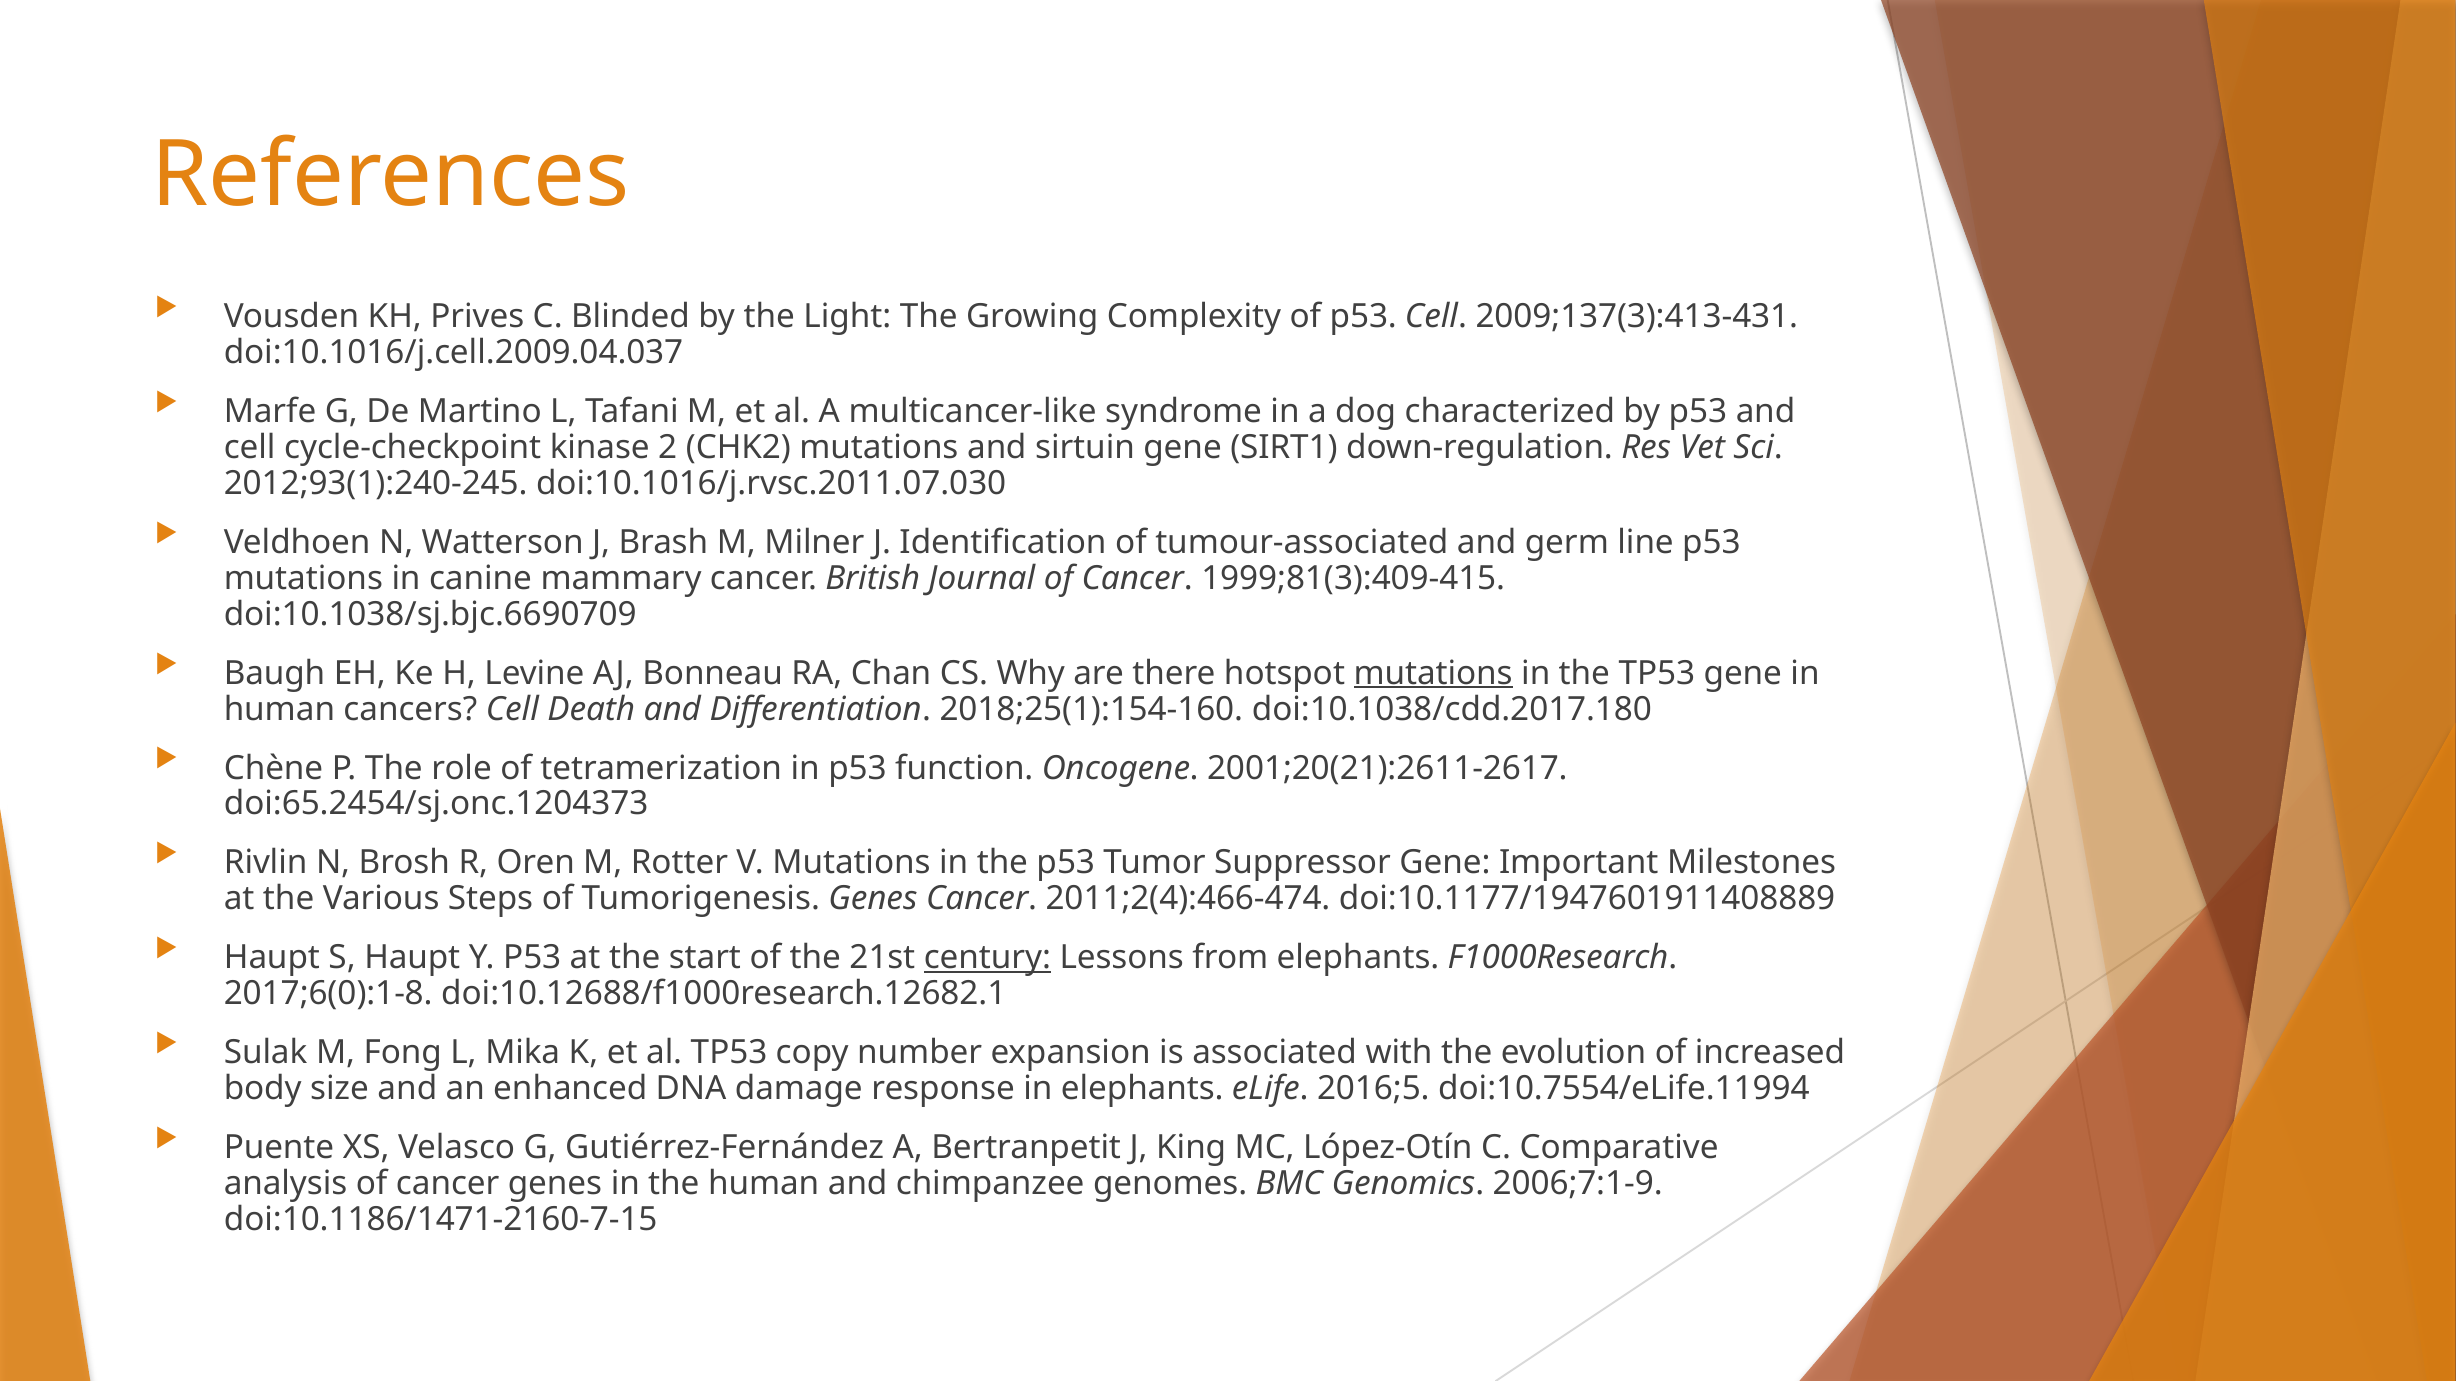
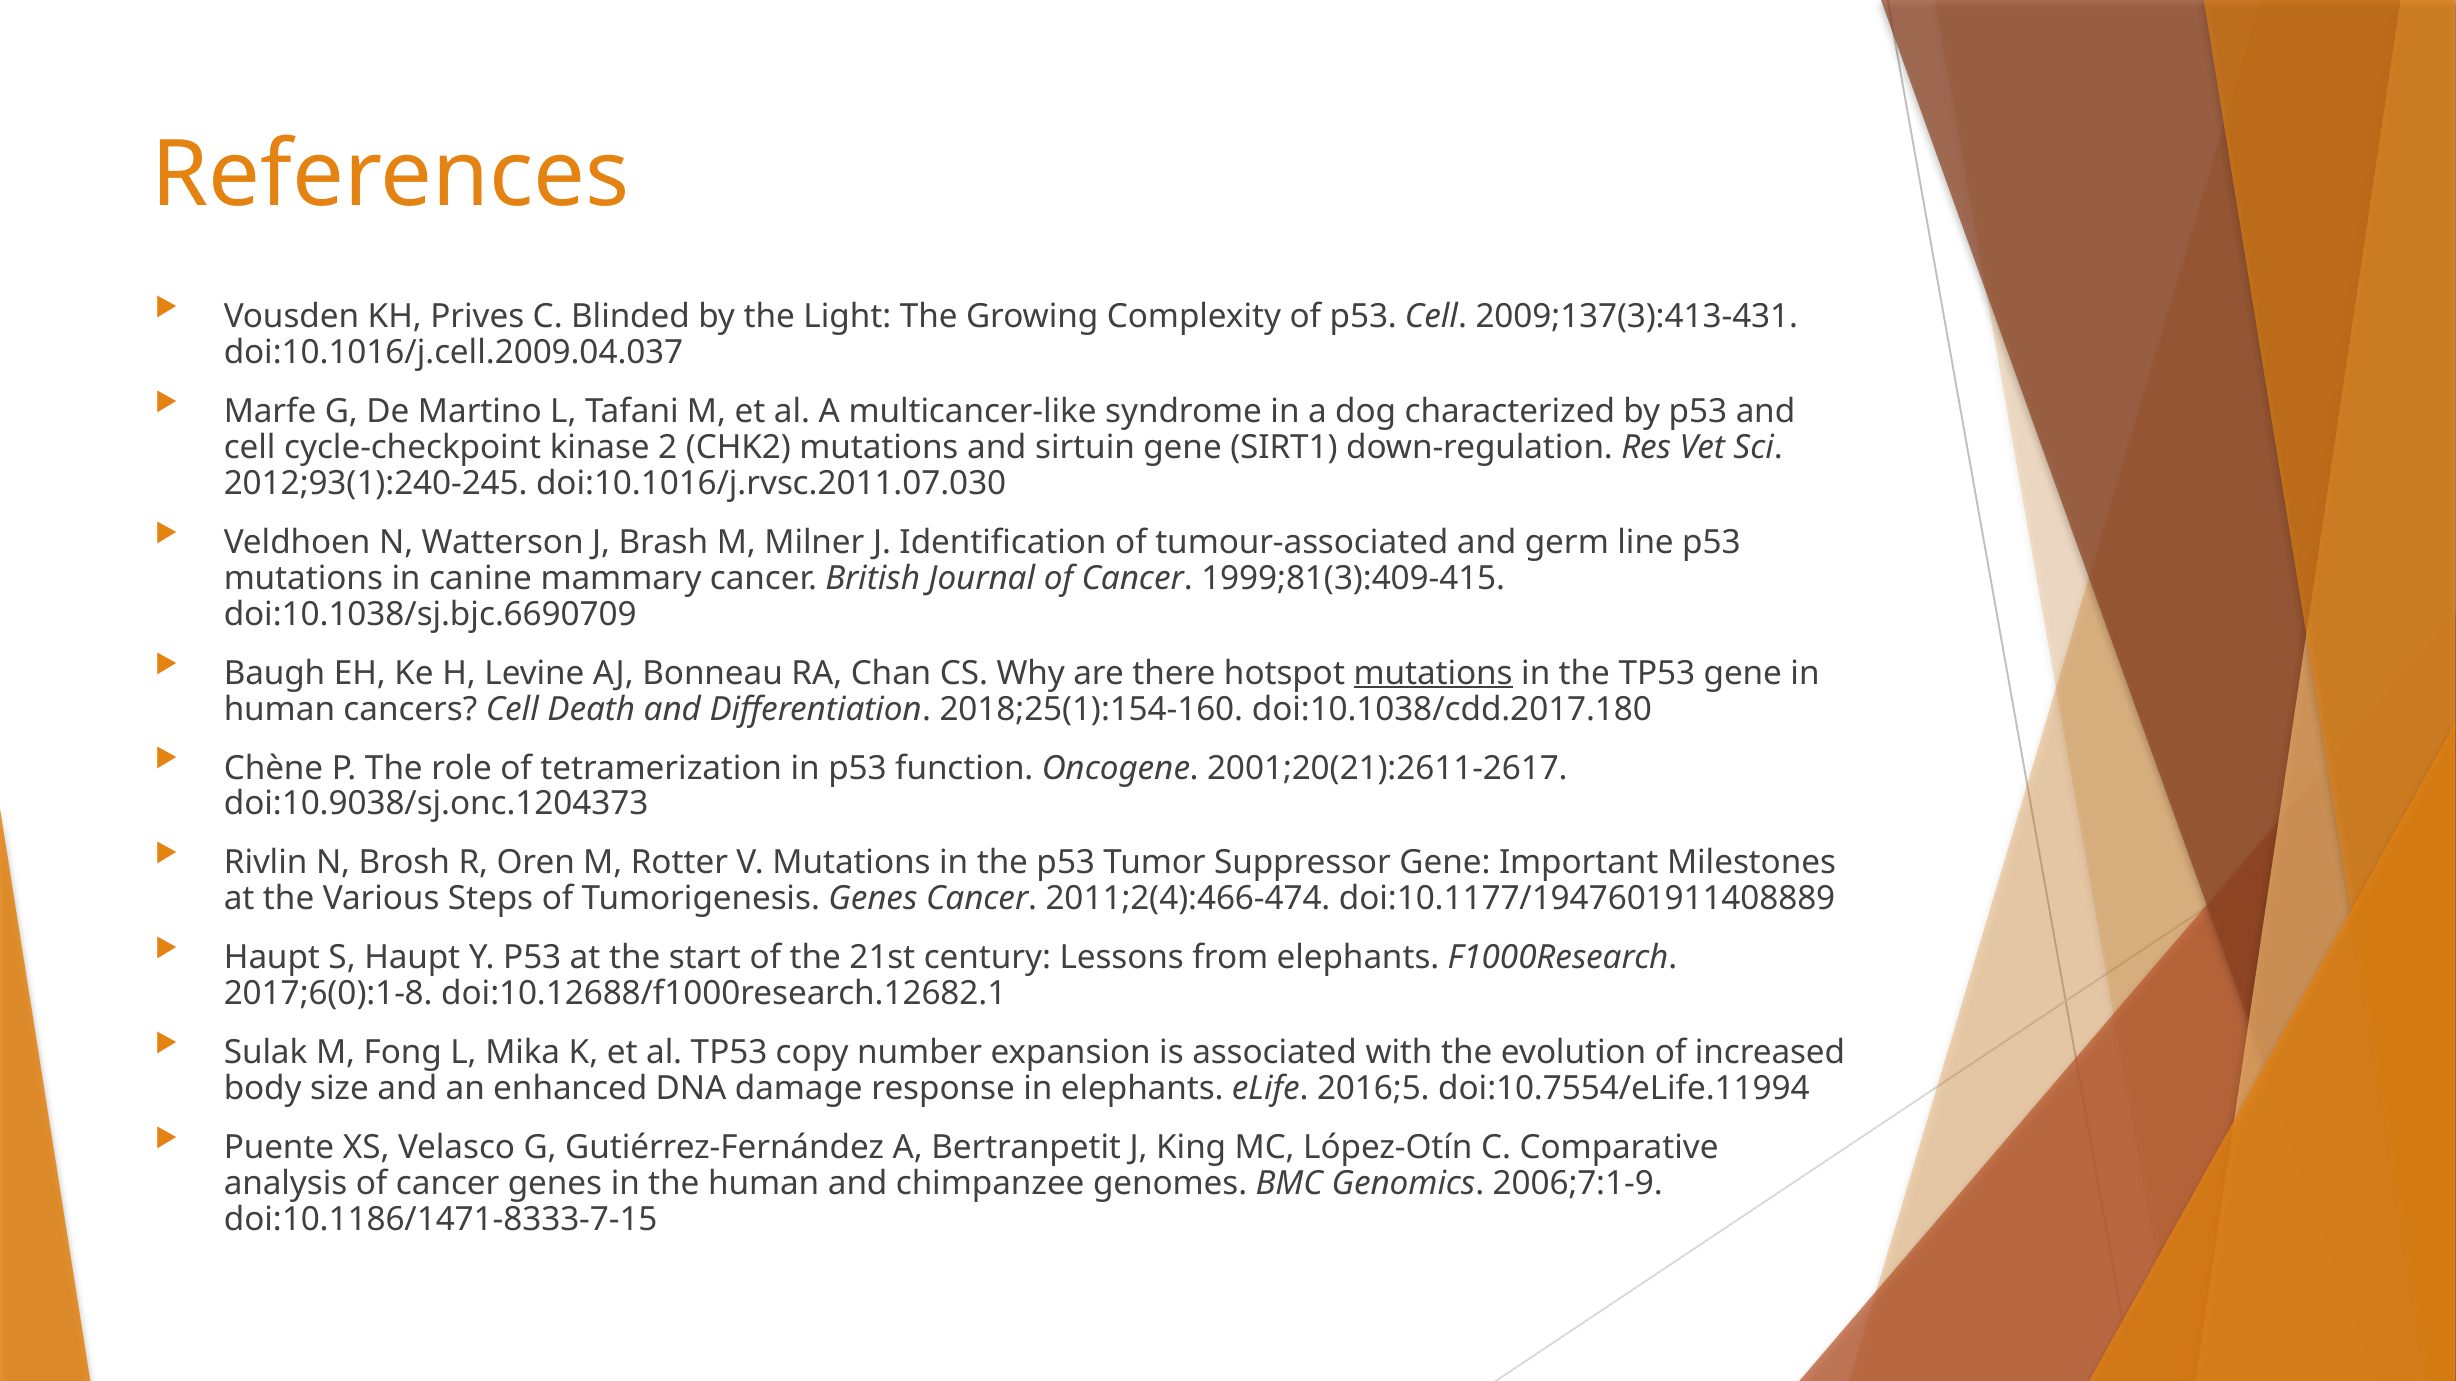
doi:65.2454/sj.onc.1204373: doi:65.2454/sj.onc.1204373 -> doi:10.9038/sj.onc.1204373
century underline: present -> none
doi:10.1186/1471-2160-7-15: doi:10.1186/1471-2160-7-15 -> doi:10.1186/1471-8333-7-15
